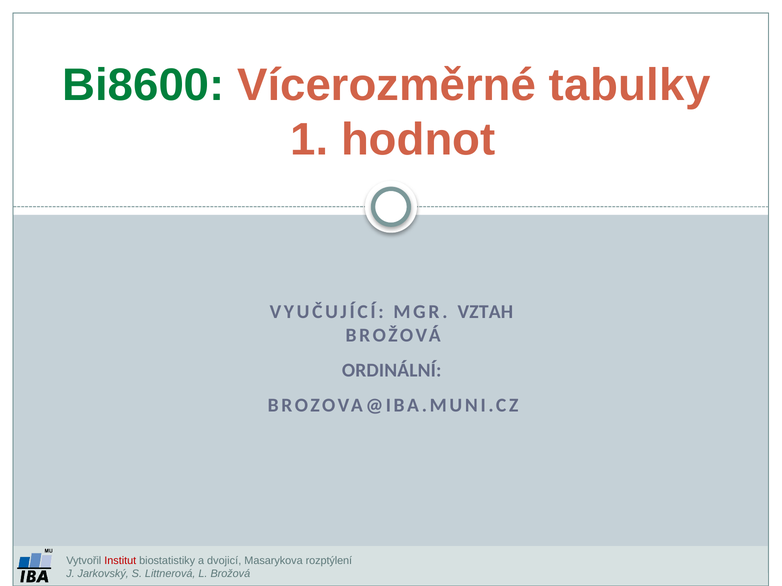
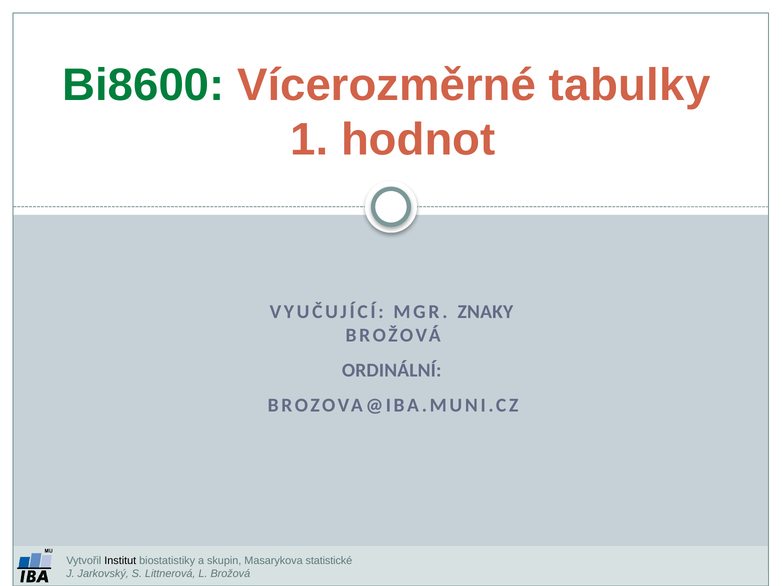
VZTAH: VZTAH -> ZNAKY
Institut colour: red -> black
dvojicí: dvojicí -> skupin
rozptýlení: rozptýlení -> statistické
